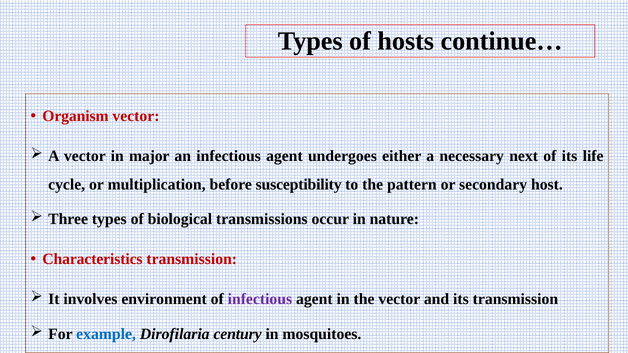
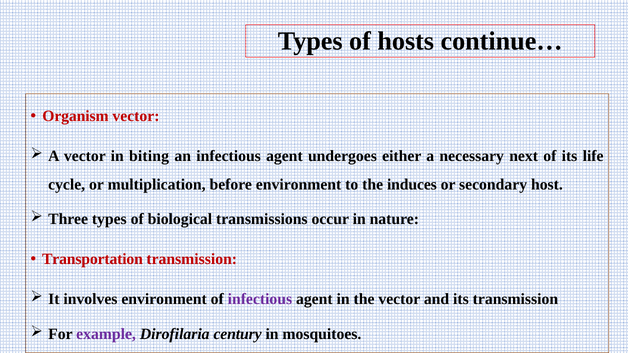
major: major -> biting
before susceptibility: susceptibility -> environment
pattern: pattern -> induces
Characteristics: Characteristics -> Transportation
example colour: blue -> purple
